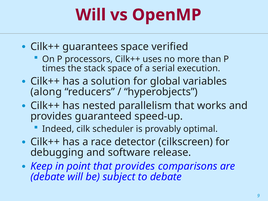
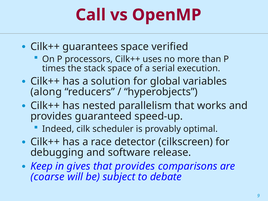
Will at (91, 15): Will -> Call
point: point -> gives
debate at (48, 177): debate -> coarse
